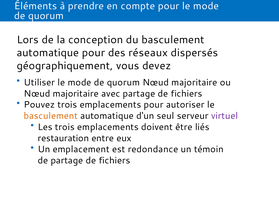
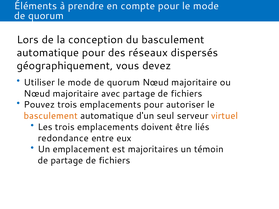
virtuel colour: purple -> orange
restauration: restauration -> redondance
redondance: redondance -> majoritaires
